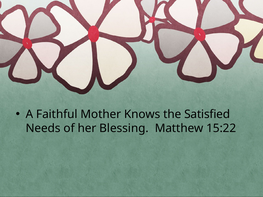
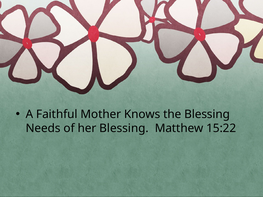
the Satisfied: Satisfied -> Blessing
